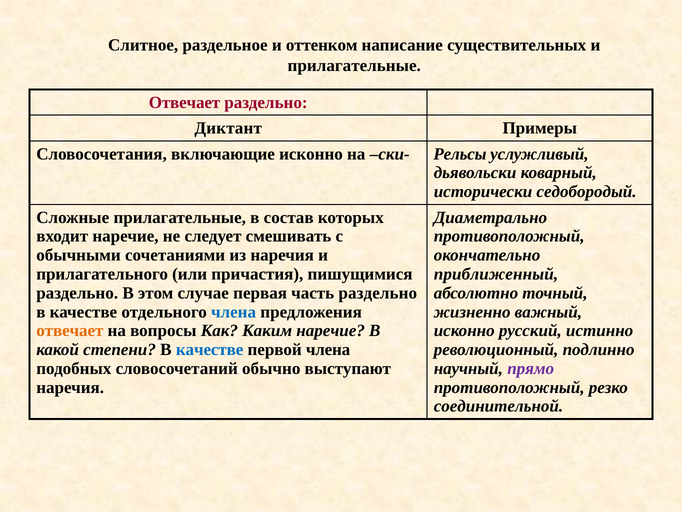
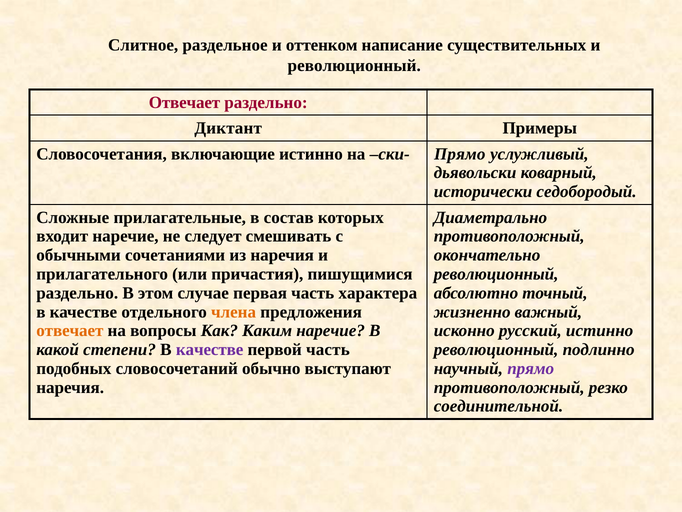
прилагательные at (354, 65): прилагательные -> революционный
включающие исконно: исконно -> истинно
ски- Рельсы: Рельсы -> Прямо
приближенный at (496, 274): приближенный -> революционный
часть раздельно: раздельно -> характера
члена at (234, 312) colour: blue -> orange
качестве at (210, 349) colour: blue -> purple
первой члена: члена -> часть
